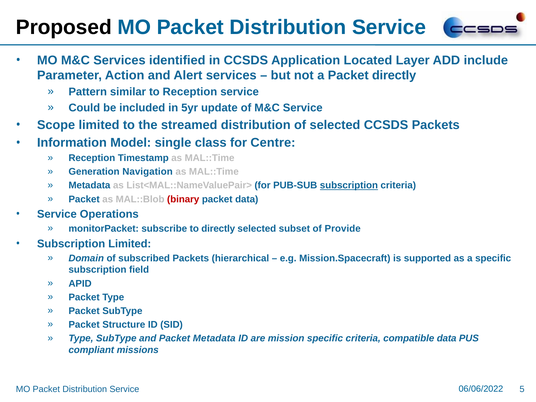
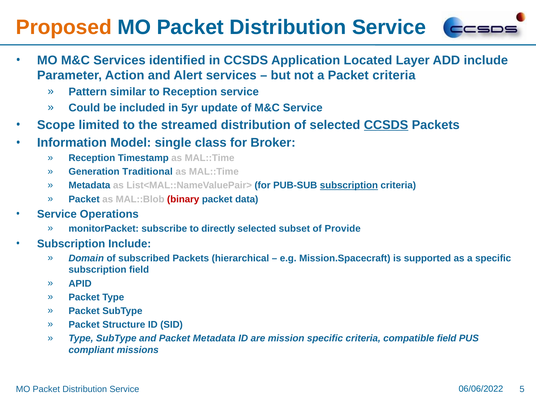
Proposed colour: black -> orange
Packet directly: directly -> criteria
CCSDS at (386, 125) underline: none -> present
Centre: Centre -> Broker
Navigation: Navigation -> Traditional
Subscription Limited: Limited -> Include
compatible data: data -> field
